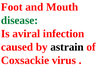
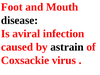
disease colour: green -> black
